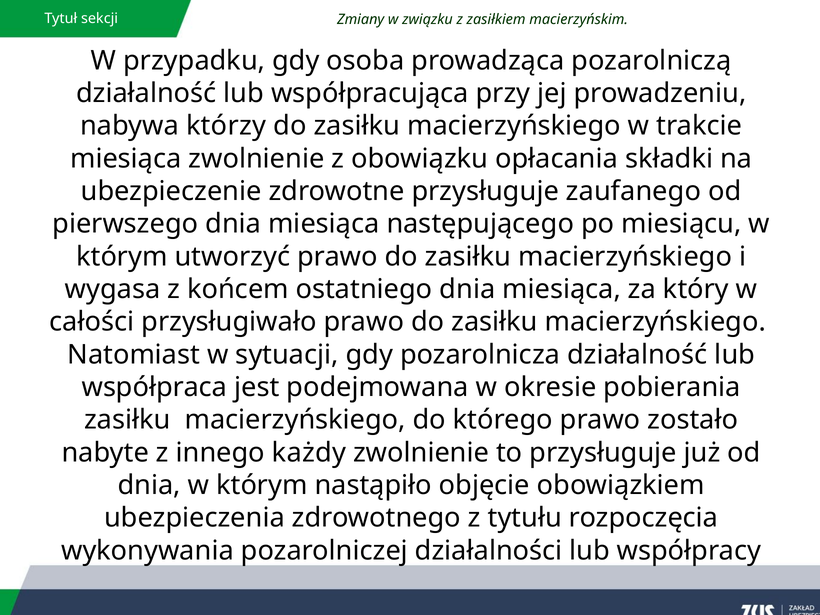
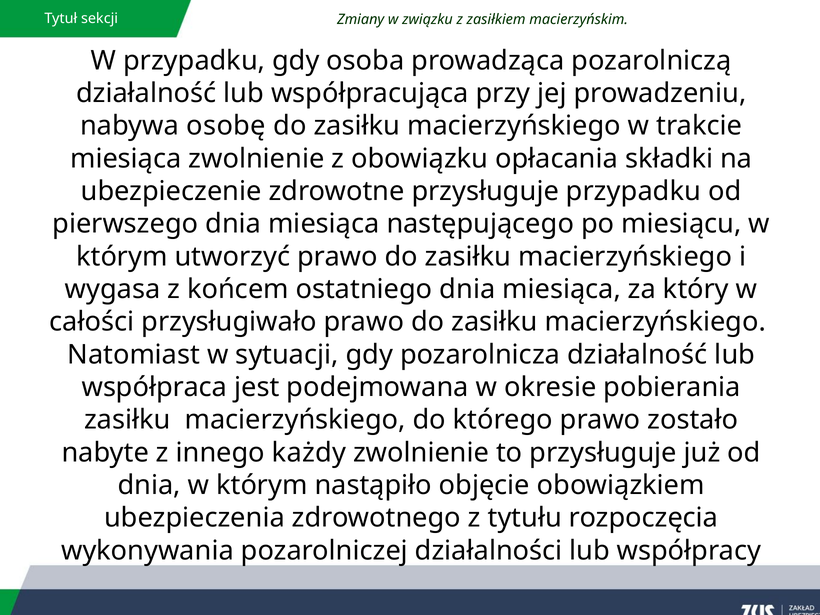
którzy: którzy -> osobę
przysługuje zaufanego: zaufanego -> przypadku
